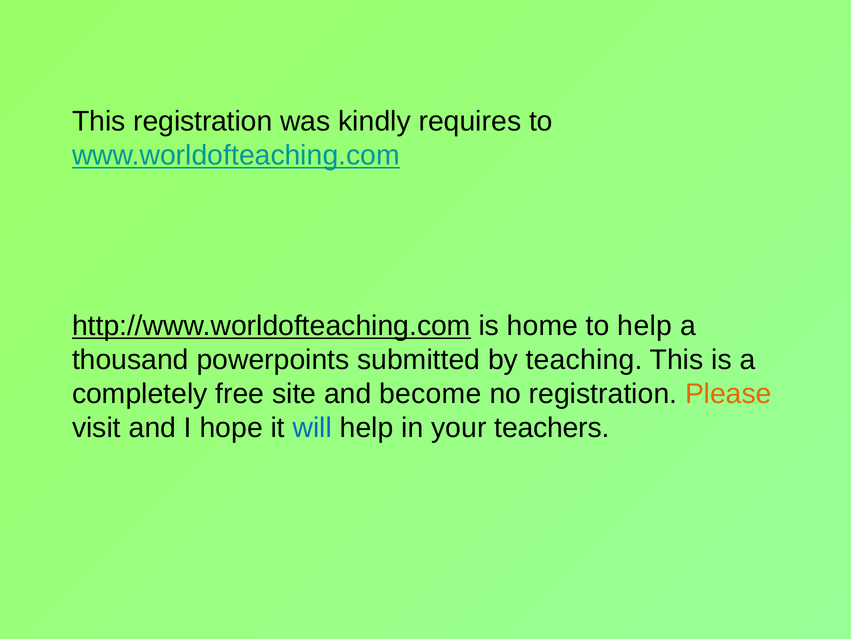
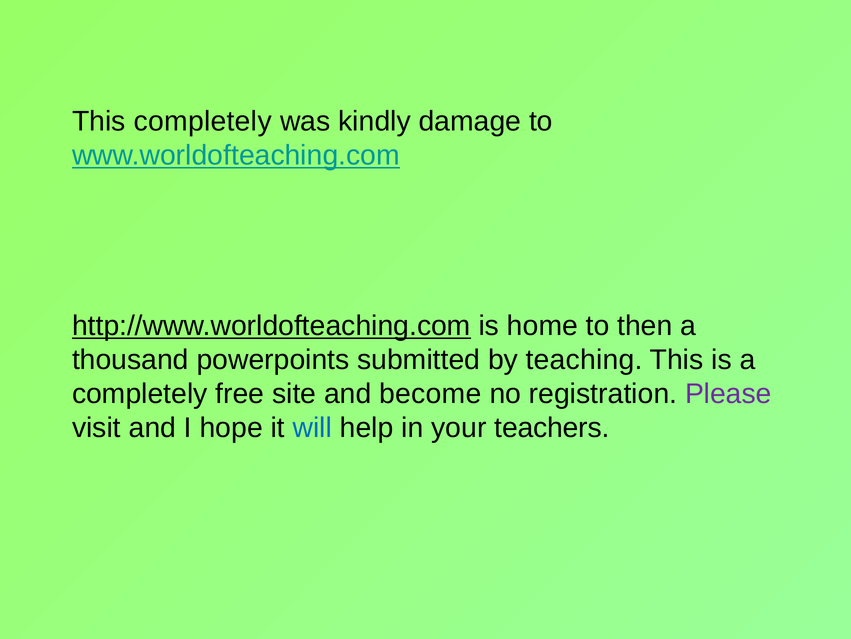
This registration: registration -> completely
requires: requires -> damage
to help: help -> then
Please colour: orange -> purple
